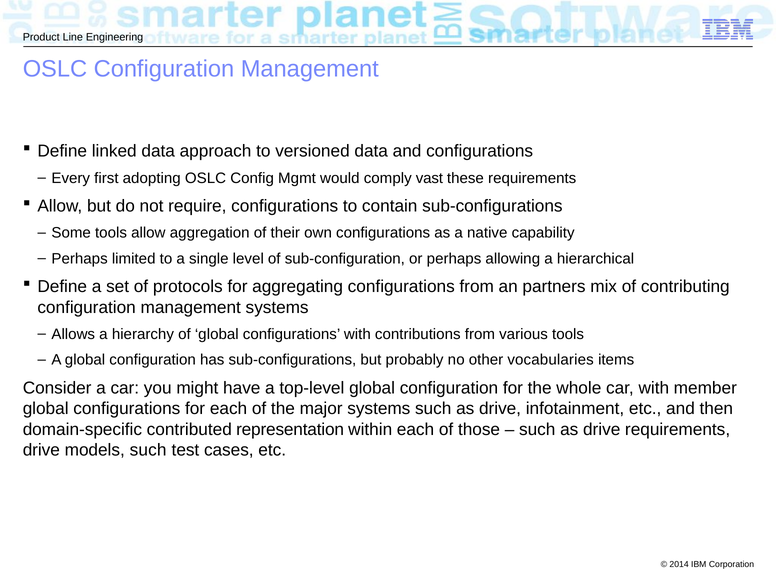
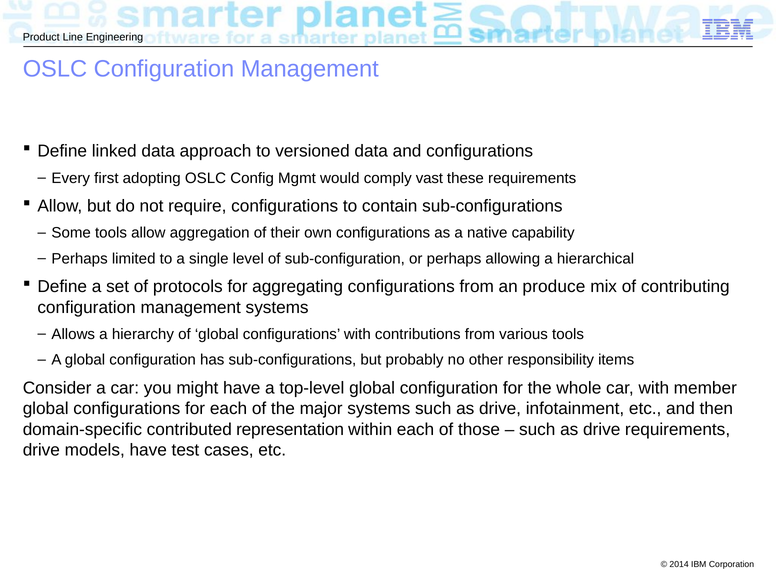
partners: partners -> produce
vocabularies: vocabularies -> responsibility
models such: such -> have
